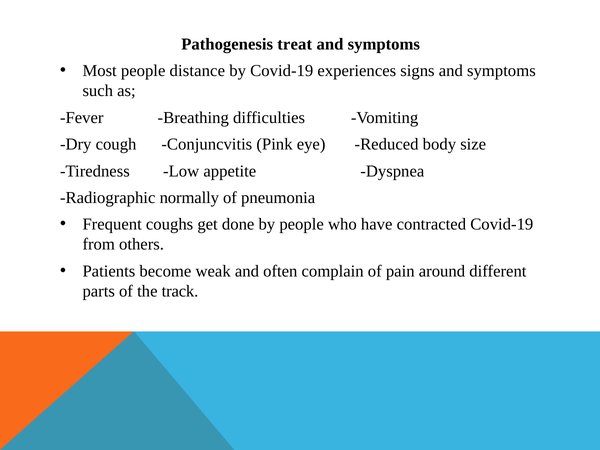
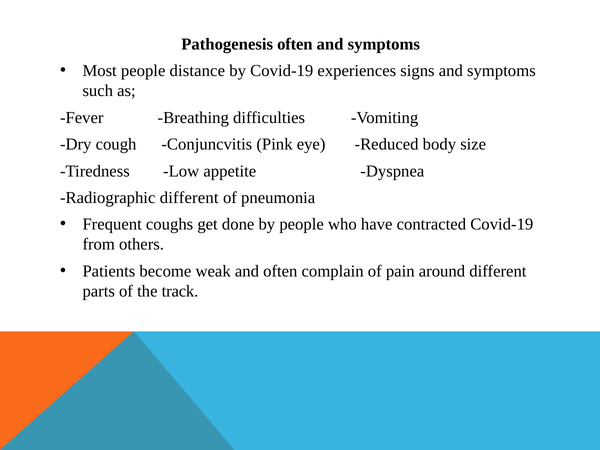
Pathogenesis treat: treat -> often
Radiographic normally: normally -> different
